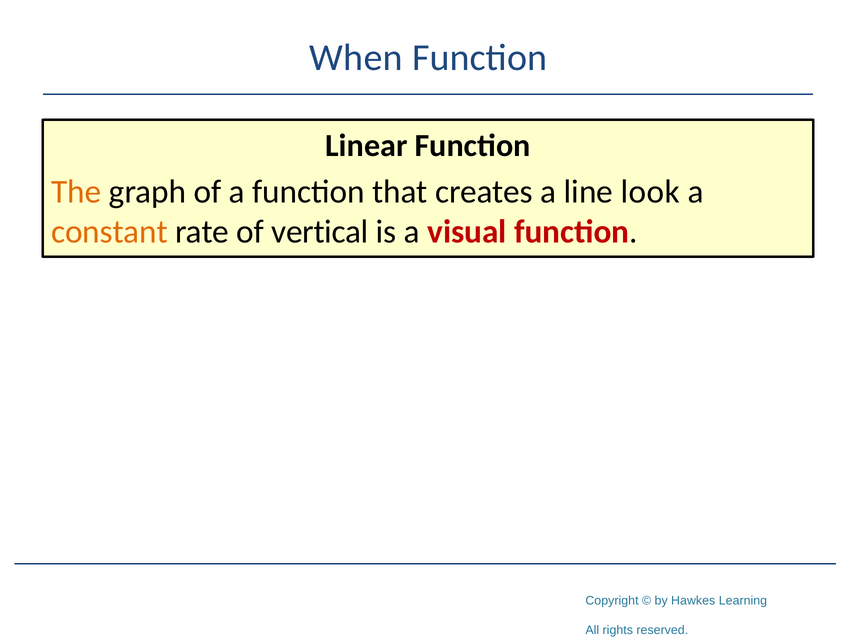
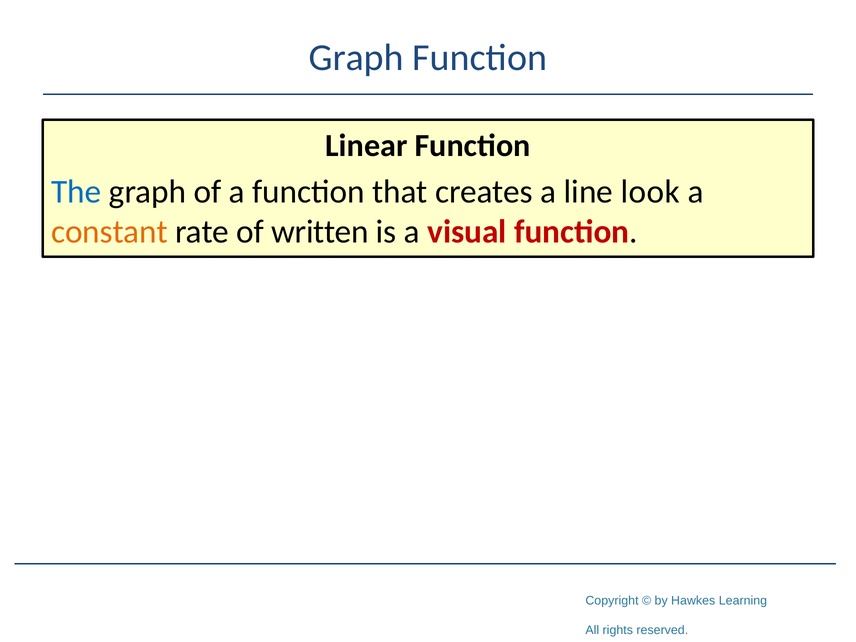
When at (356, 58): When -> Graph
The colour: orange -> blue
vertical: vertical -> written
